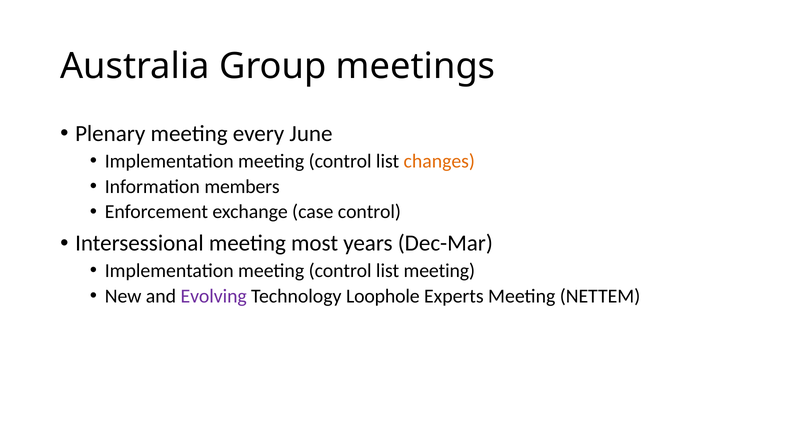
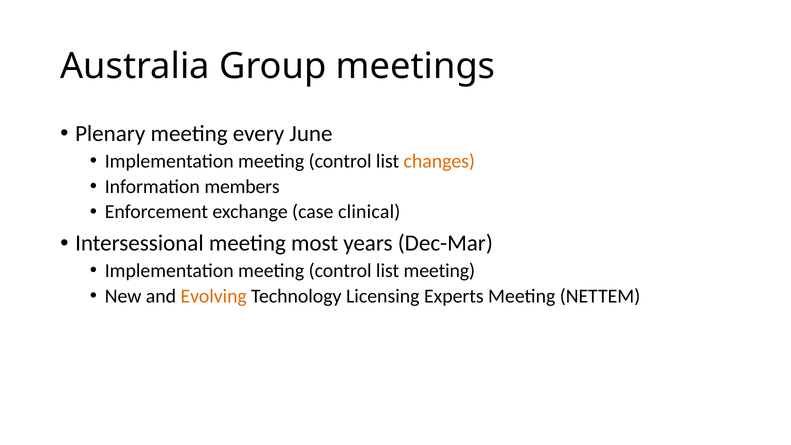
case control: control -> clinical
Evolving colour: purple -> orange
Loophole: Loophole -> Licensing
